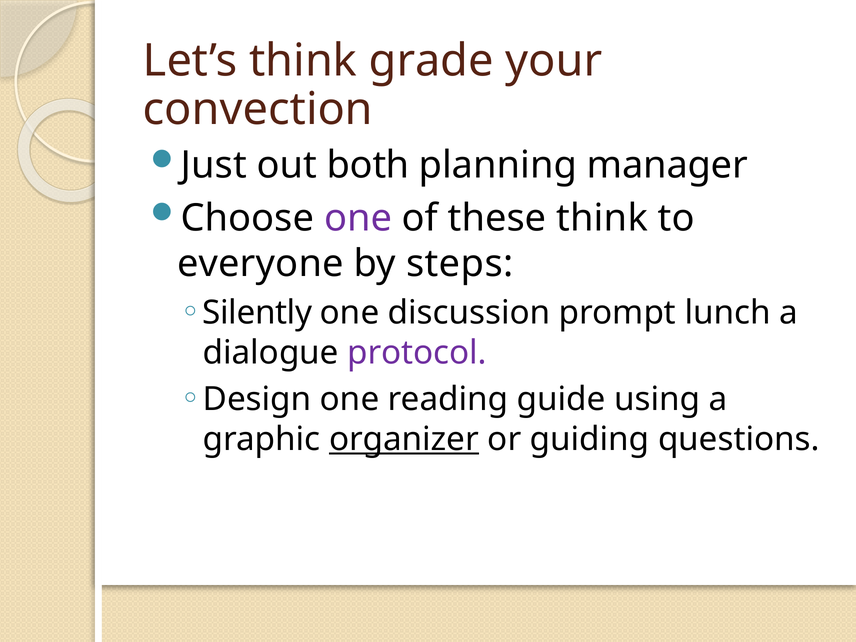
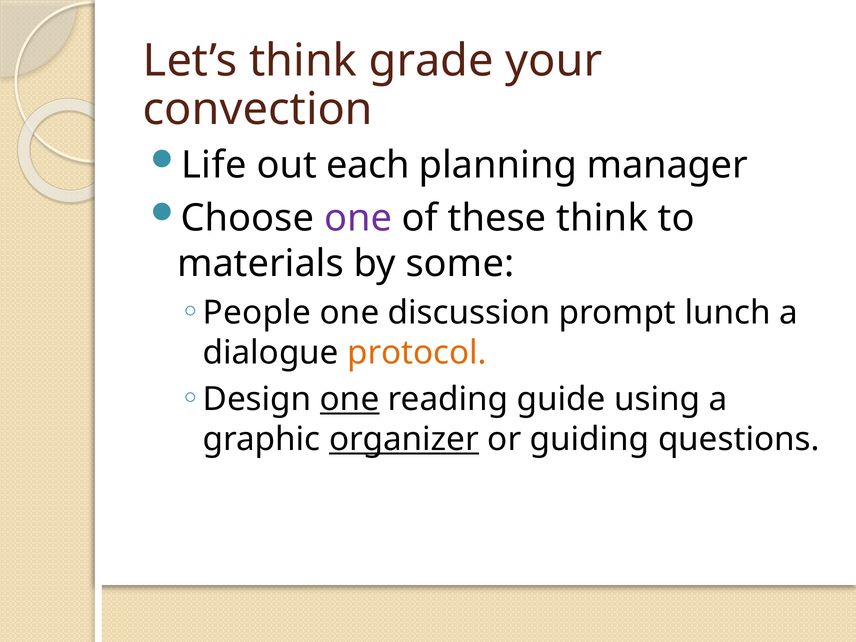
Just: Just -> Life
both: both -> each
everyone: everyone -> materials
steps: steps -> some
Silently: Silently -> People
protocol colour: purple -> orange
one at (350, 399) underline: none -> present
